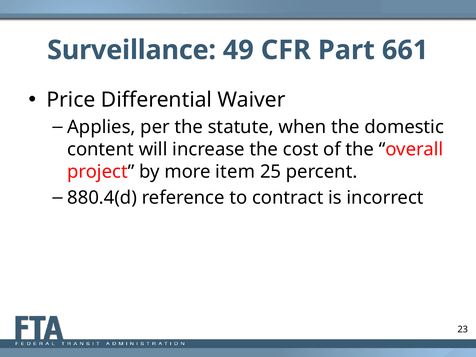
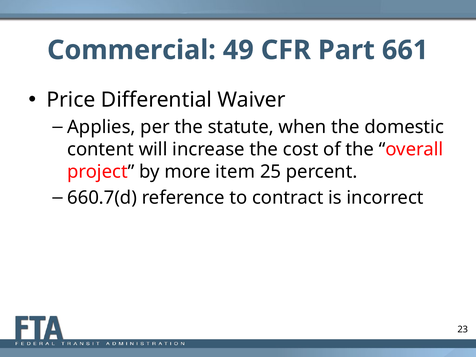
Surveillance: Surveillance -> Commercial
880.4(d: 880.4(d -> 660.7(d
